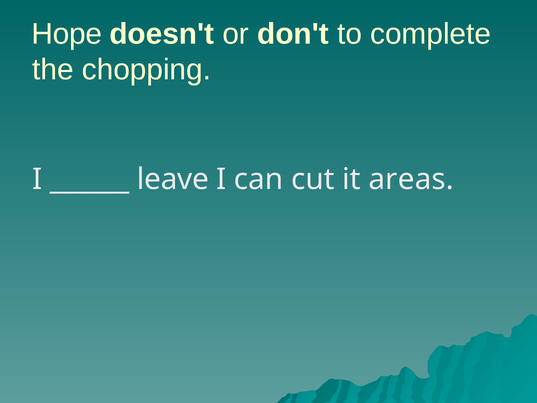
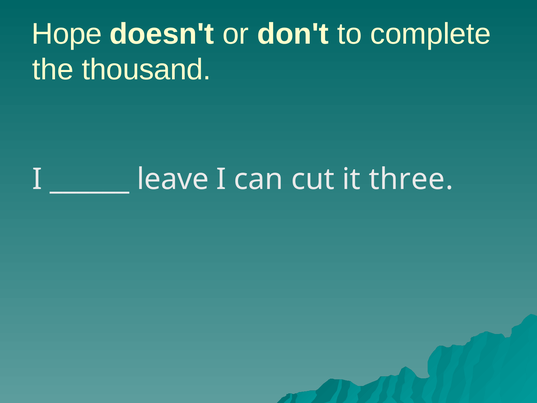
chopping: chopping -> thousand
areas: areas -> three
